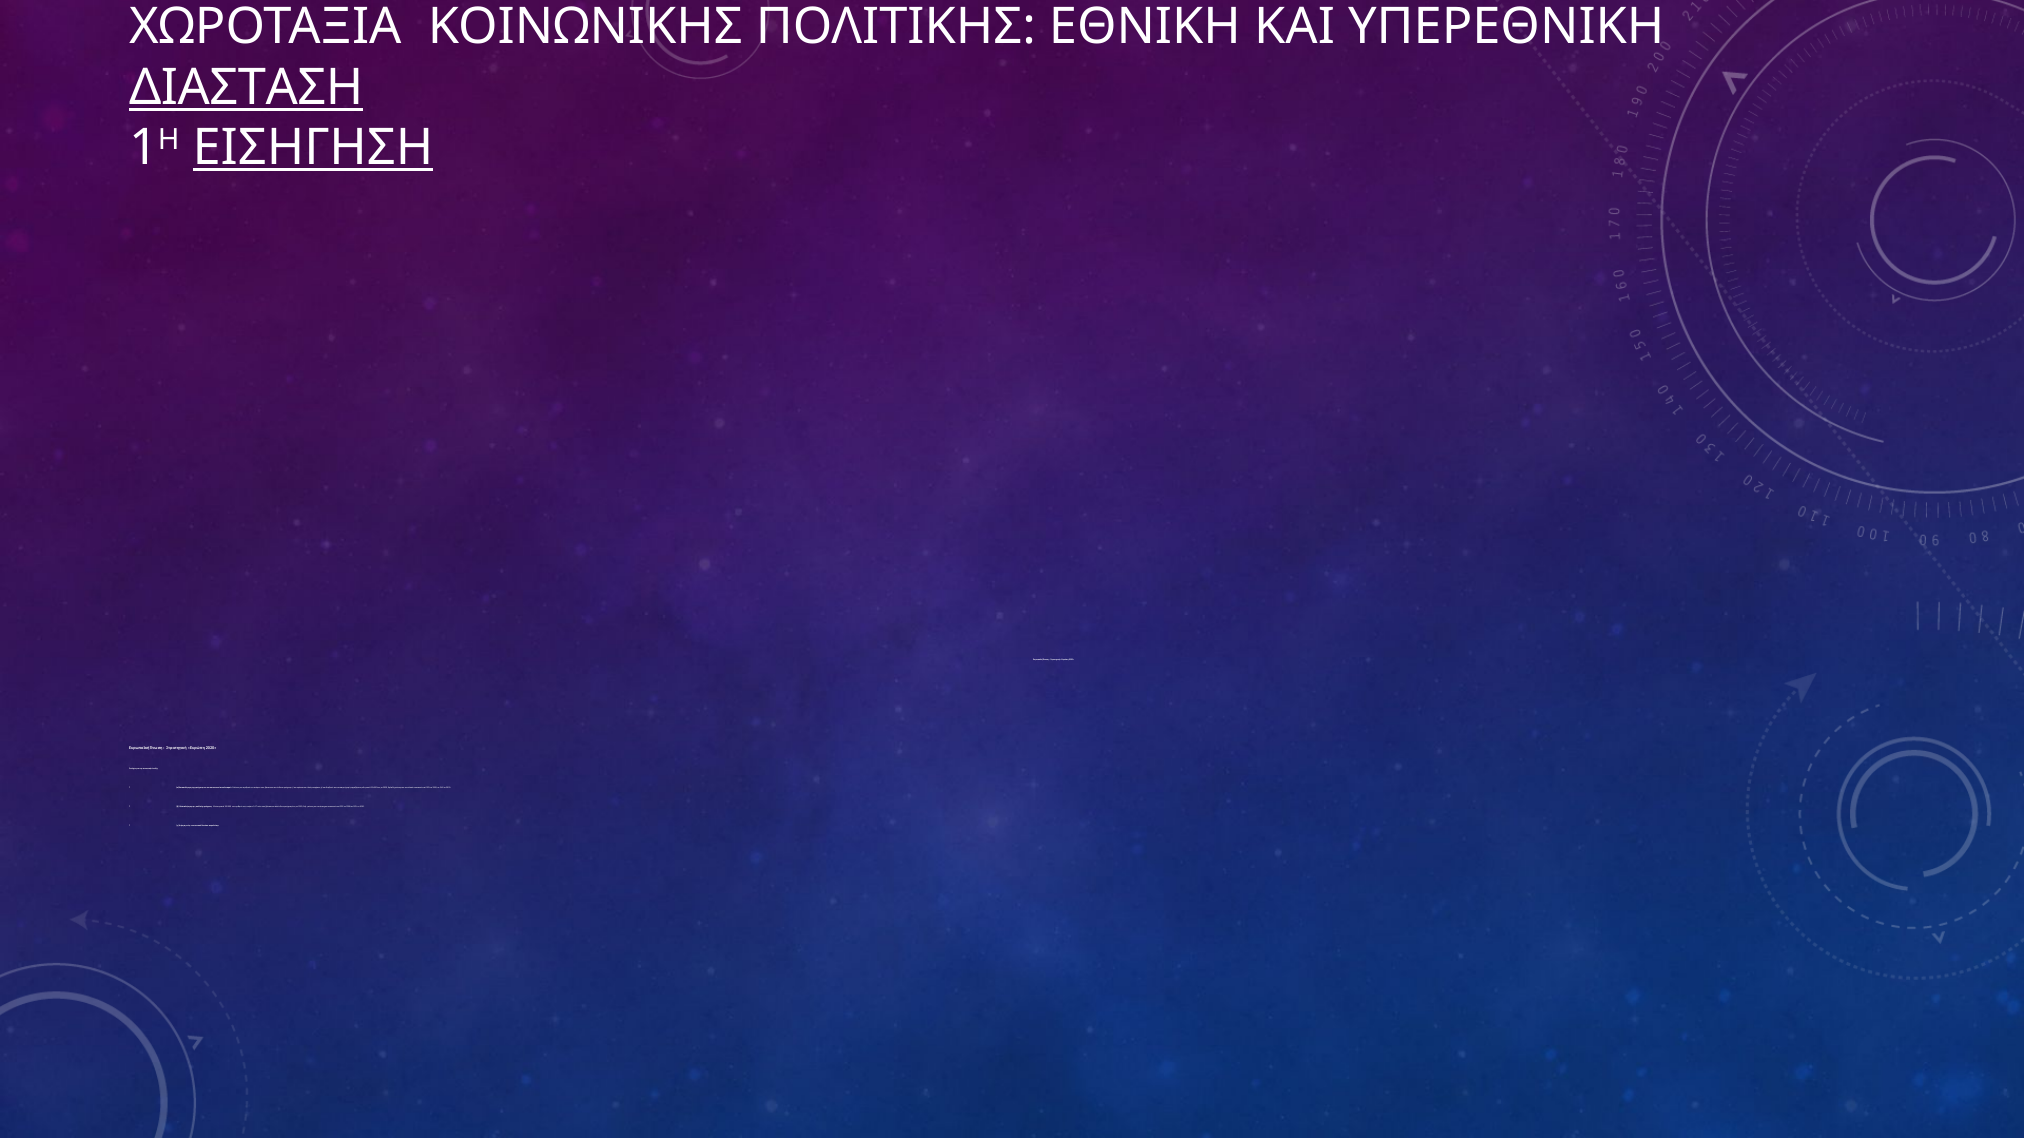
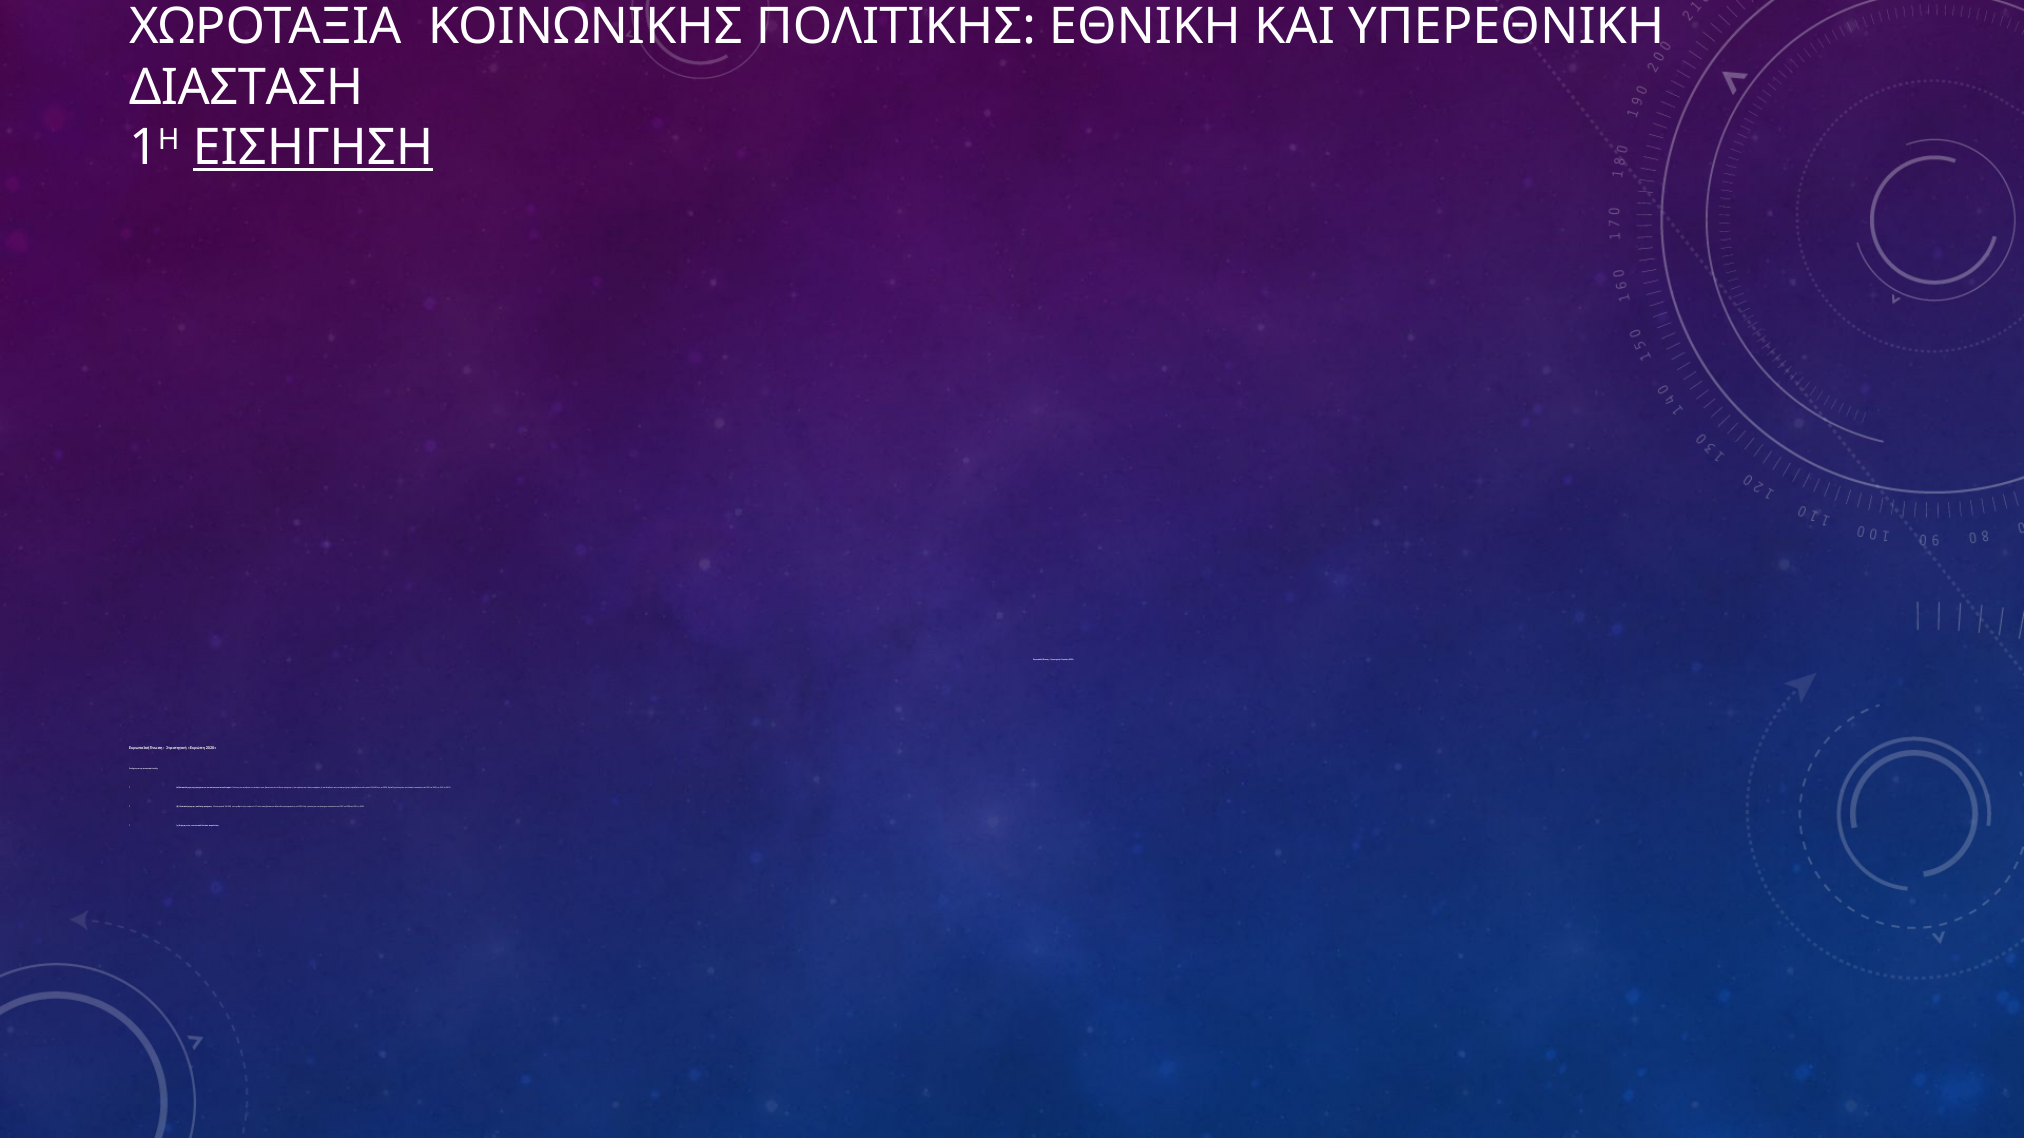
ΔΙΑΣΤΑΣΗ underline: present -> none
